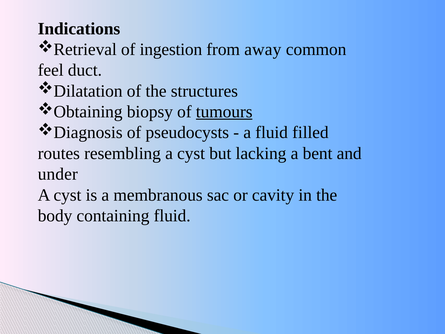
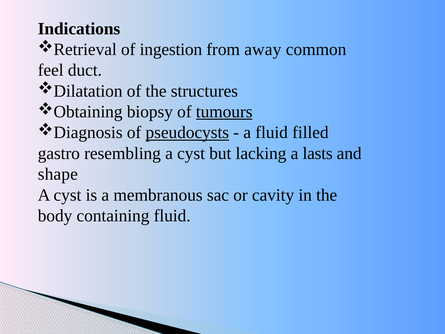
pseudocysts underline: none -> present
routes: routes -> gastro
bent: bent -> lasts
under: under -> shape
